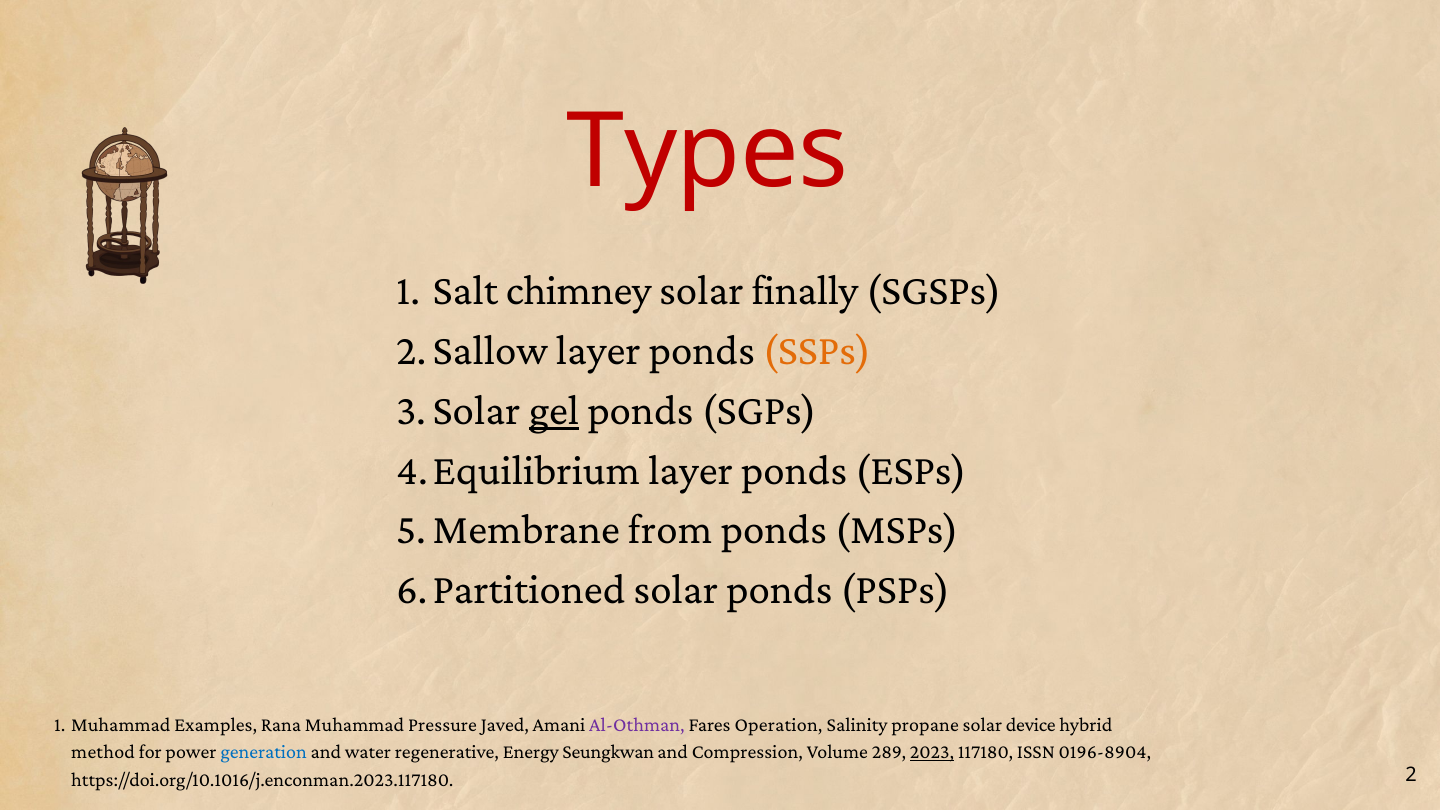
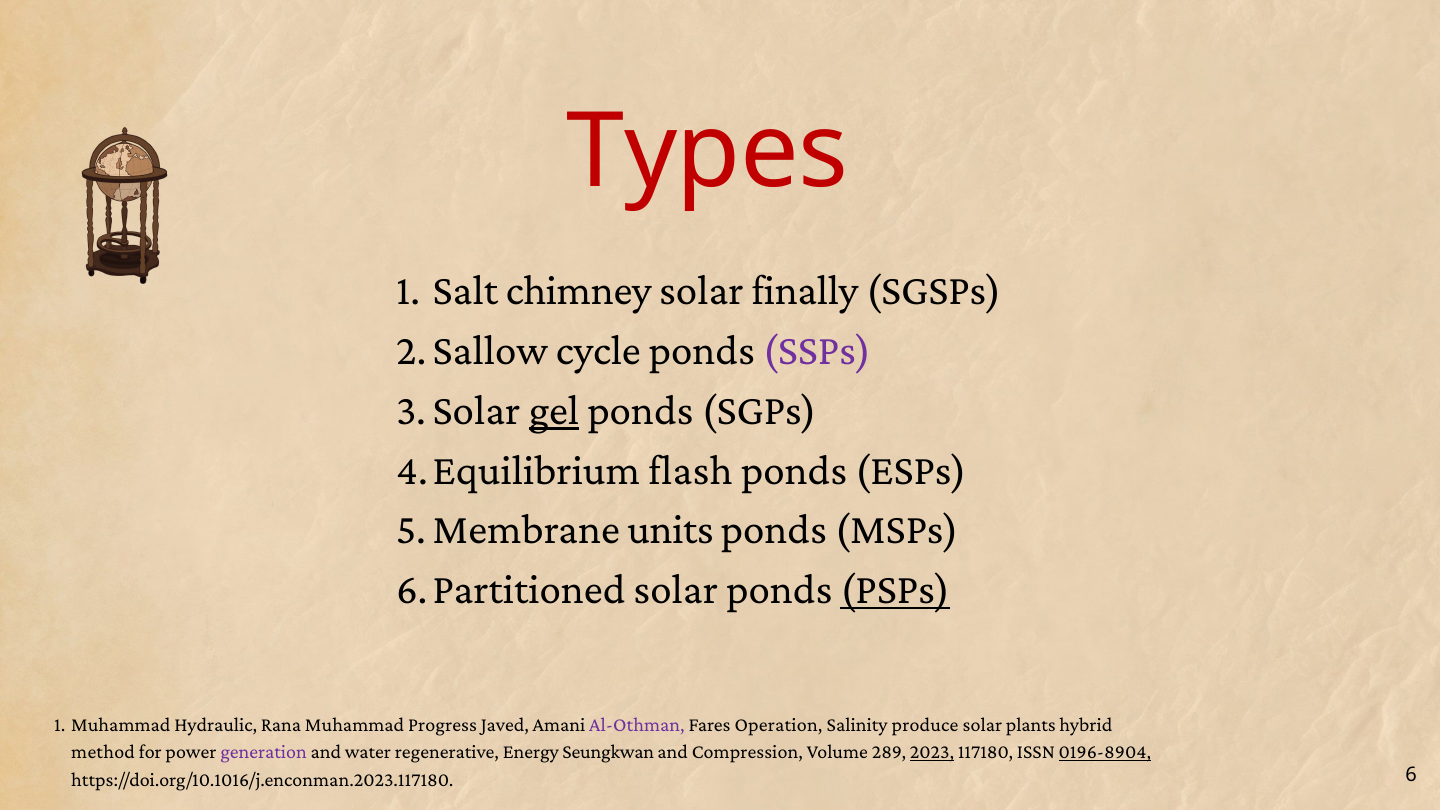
layer at (598, 350): layer -> cycle
SSPs colour: orange -> purple
layer at (691, 470): layer -> flash
from: from -> units
PSPs underline: none -> present
Examples: Examples -> Hydraulic
Pressure: Pressure -> Progress
propane: propane -> produce
device: device -> plants
generation colour: blue -> purple
0196-8904 underline: none -> present
2: 2 -> 6
